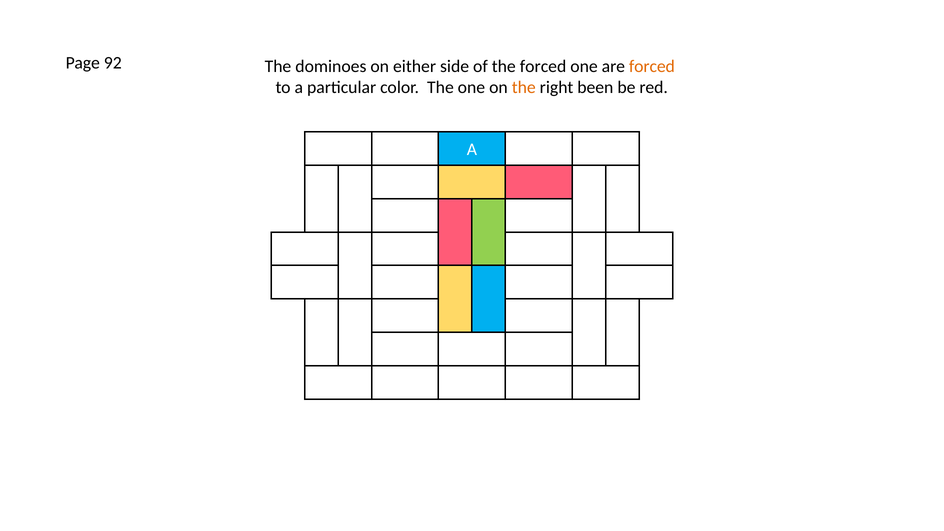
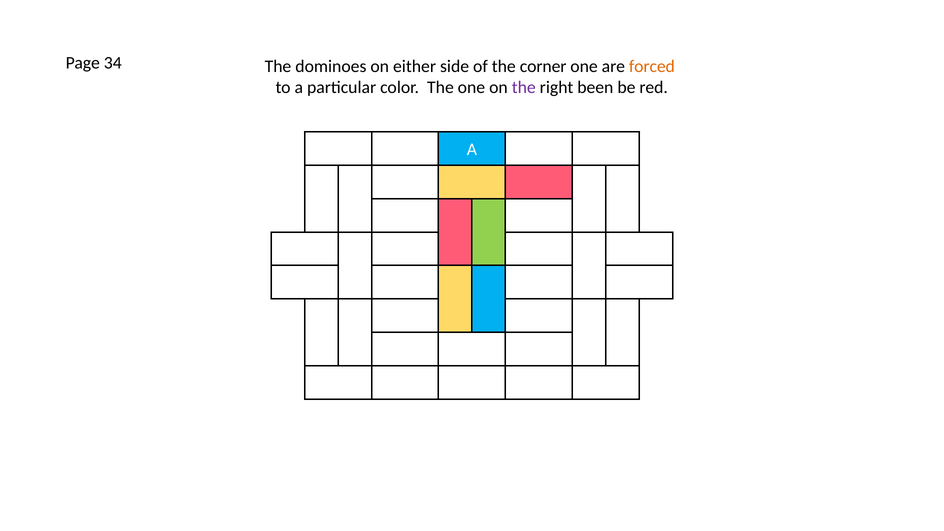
92: 92 -> 34
the forced: forced -> corner
the at (524, 88) colour: orange -> purple
